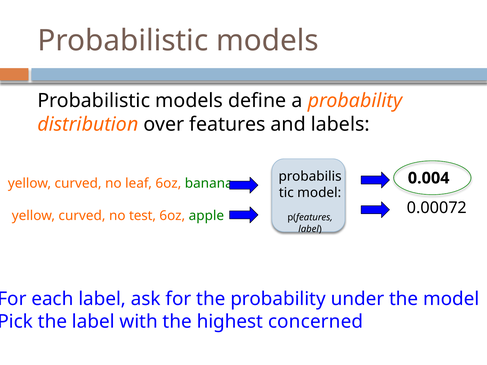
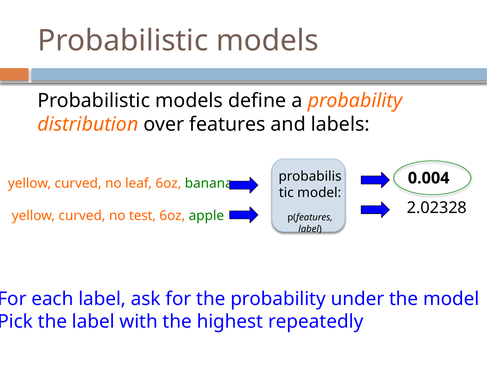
0.00072: 0.00072 -> 2.02328
concerned: concerned -> repeatedly
